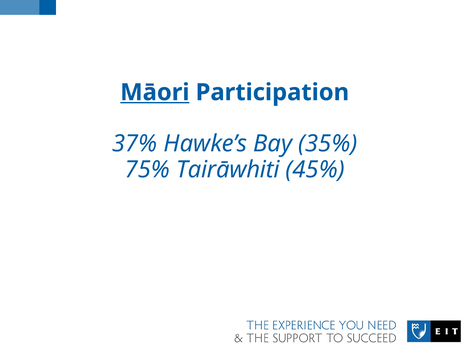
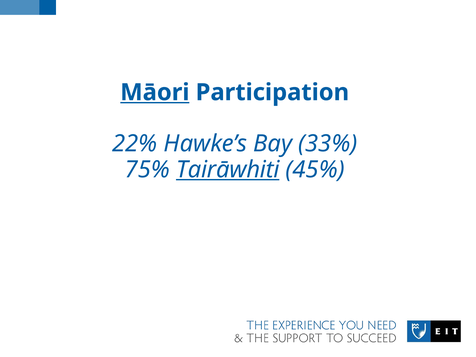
37%: 37% -> 22%
35%: 35% -> 33%
Tairāwhiti underline: none -> present
